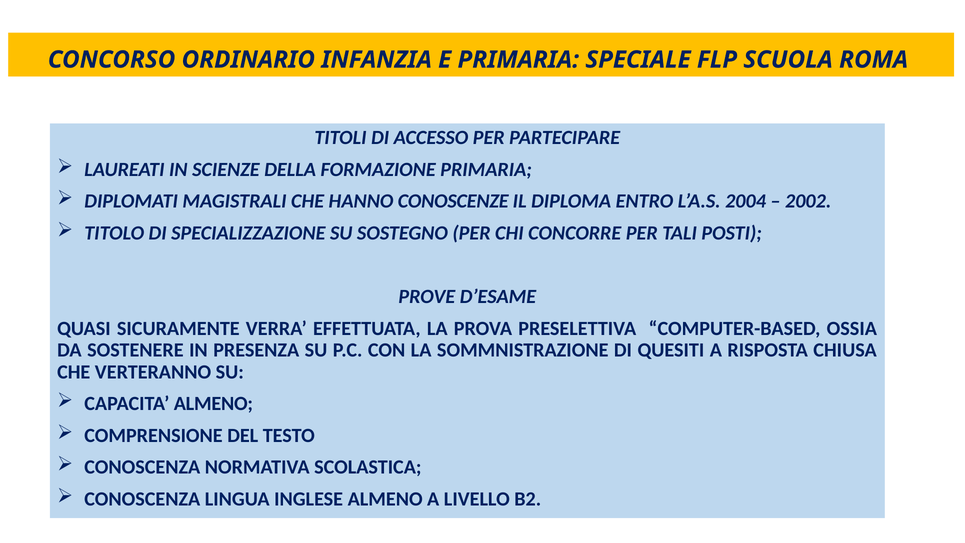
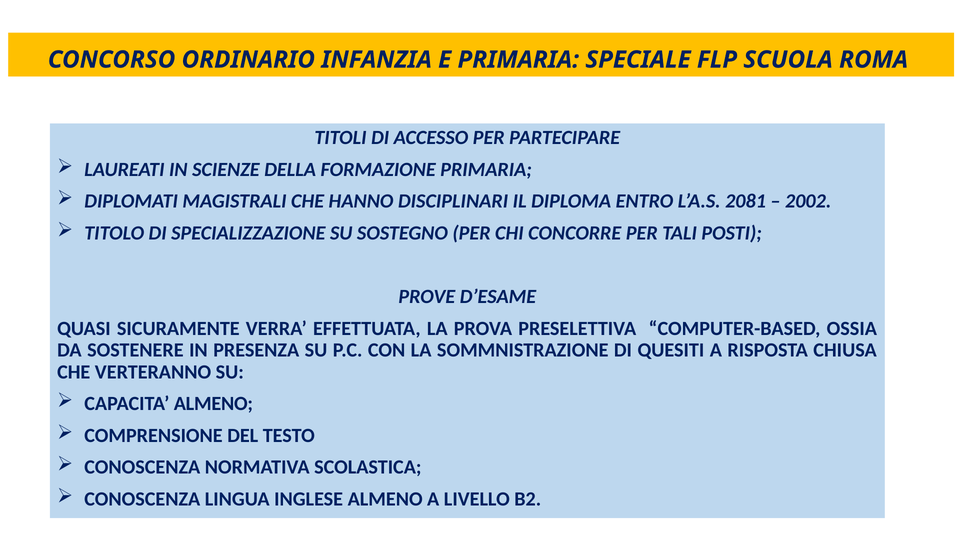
CONOSCENZE: CONOSCENZE -> DISCIPLINARI
2004: 2004 -> 2081
